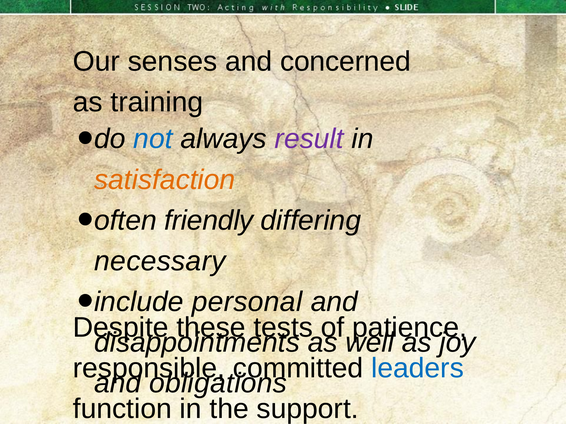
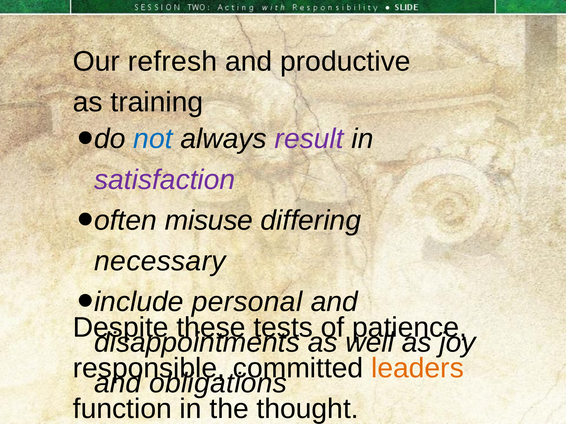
senses: senses -> refresh
concerned: concerned -> productive
satisfaction colour: orange -> purple
friendly: friendly -> misuse
leaders colour: blue -> orange
support: support -> thought
